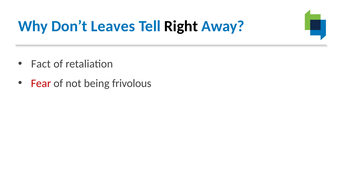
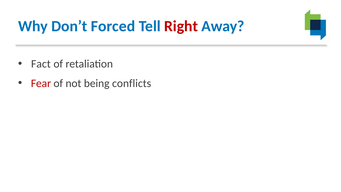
Leaves: Leaves -> Forced
Right colour: black -> red
frivolous: frivolous -> conflicts
